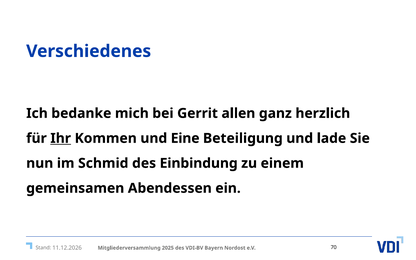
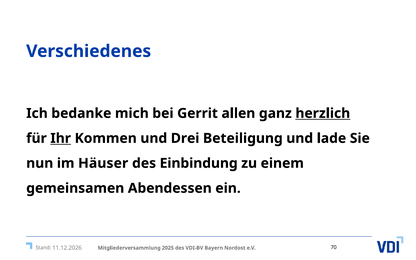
herzlich underline: none -> present
Eine: Eine -> Drei
Schmid: Schmid -> Häuser
